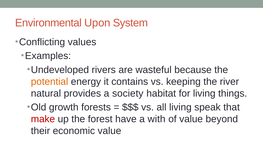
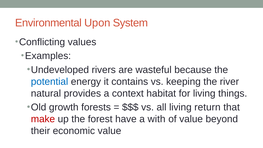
potential colour: orange -> blue
society: society -> context
speak: speak -> return
